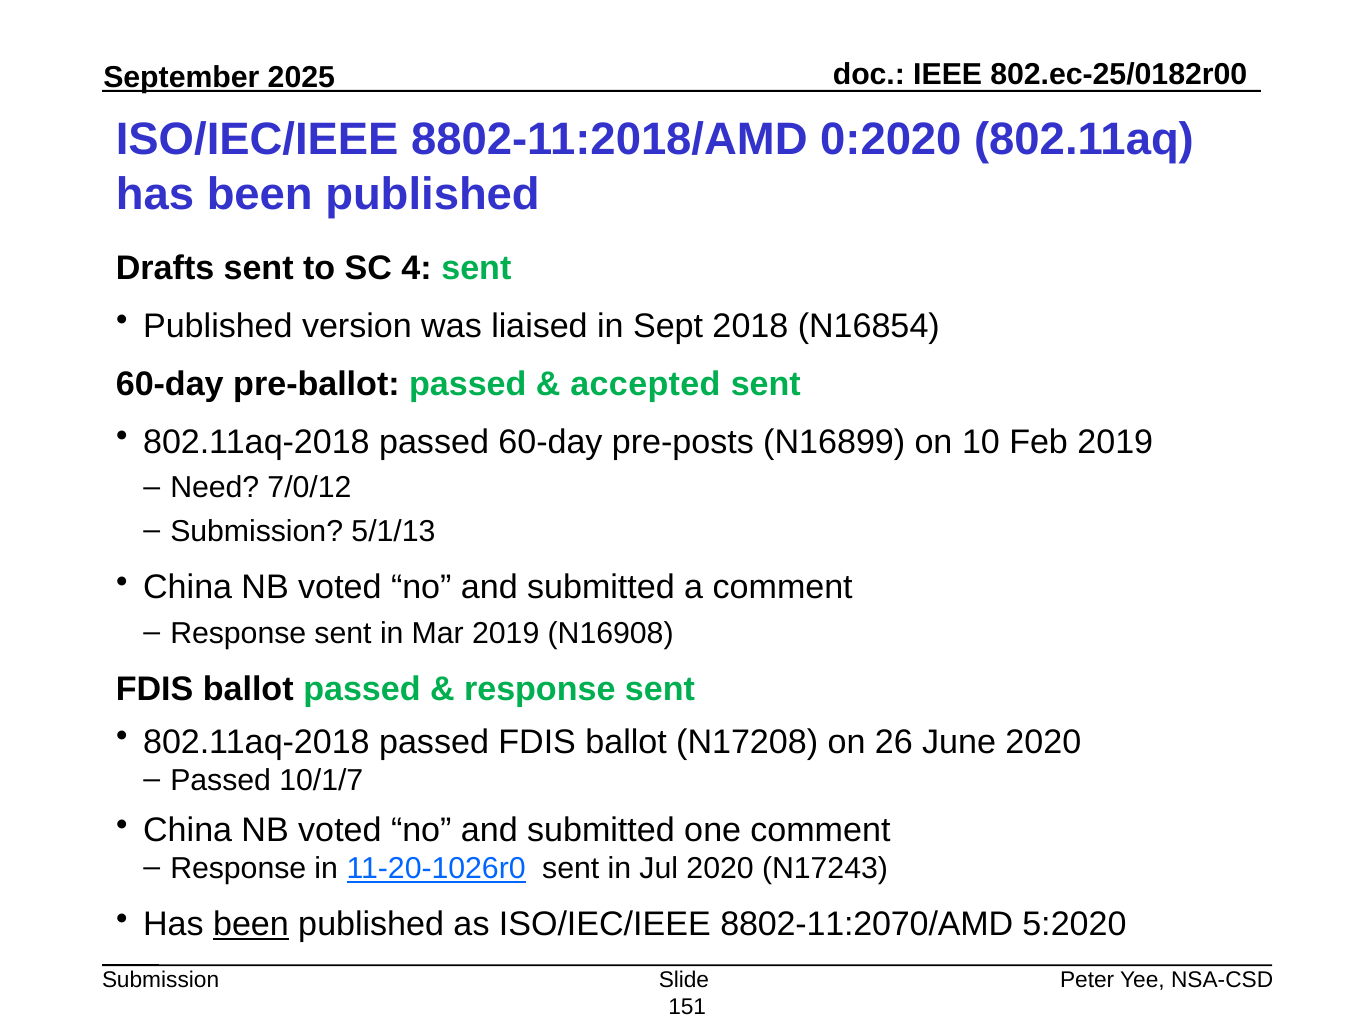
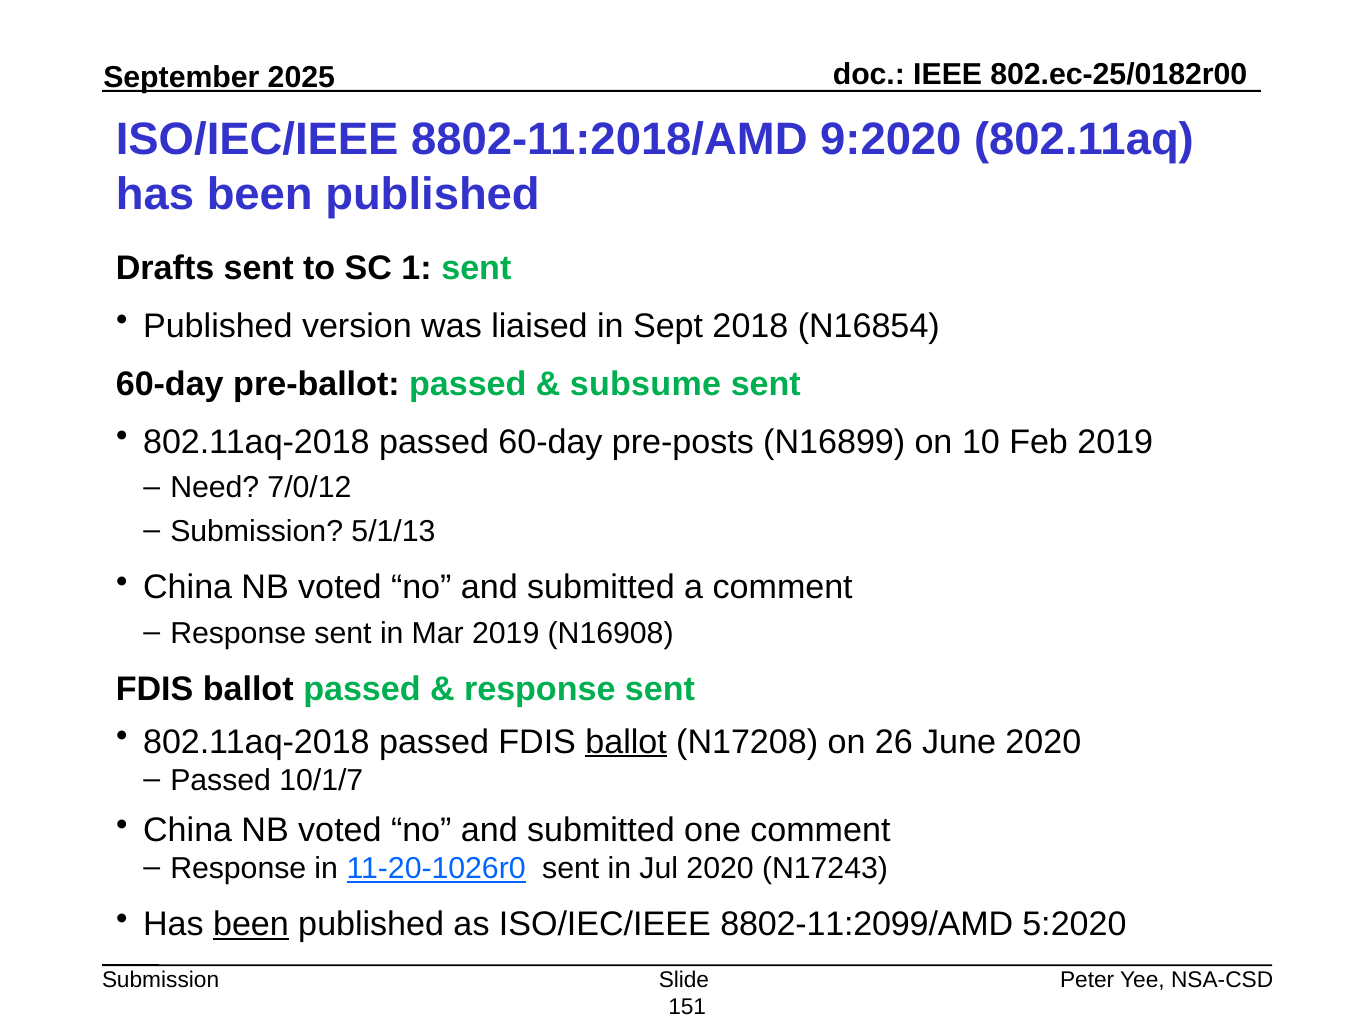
0:2020: 0:2020 -> 9:2020
4: 4 -> 1
accepted: accepted -> subsume
ballot at (626, 742) underline: none -> present
8802-11:2070/AMD: 8802-11:2070/AMD -> 8802-11:2099/AMD
